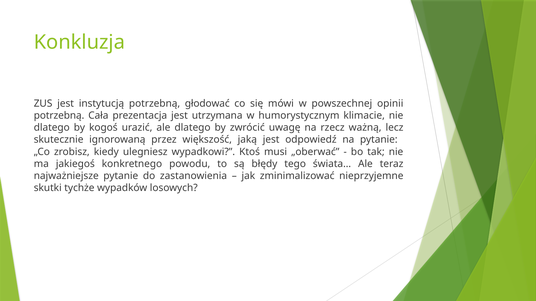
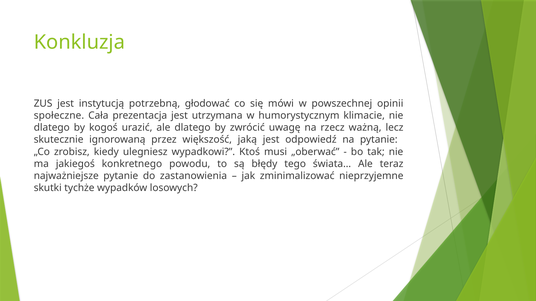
potrzebną at (59, 116): potrzebną -> społeczne
